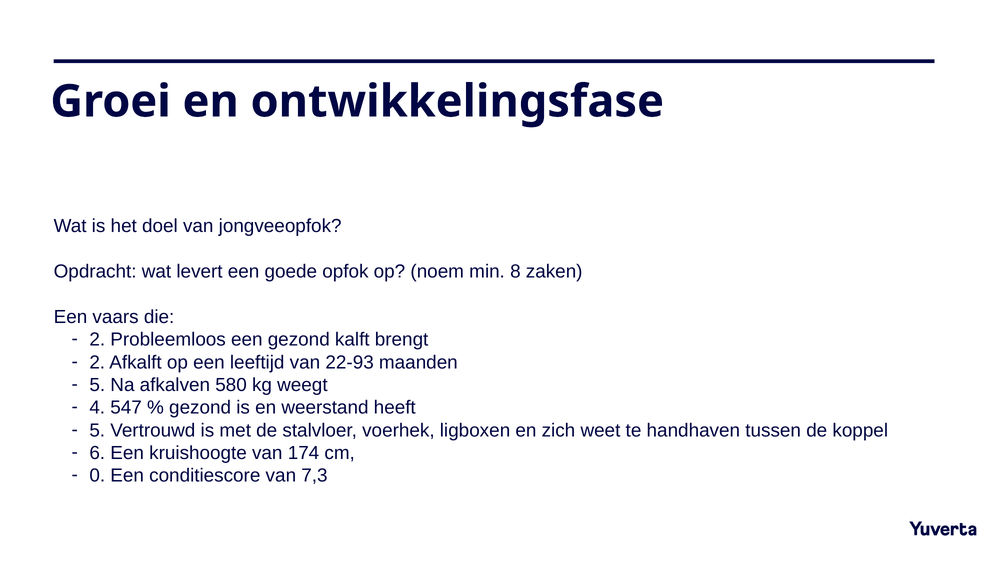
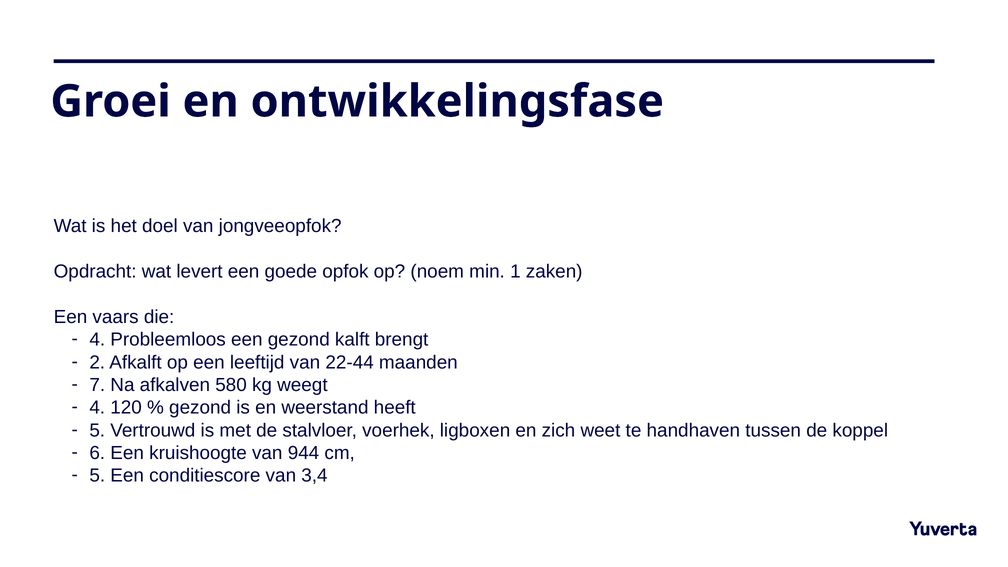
8: 8 -> 1
2 at (97, 340): 2 -> 4
22-93: 22-93 -> 22-44
5 at (97, 385): 5 -> 7
547: 547 -> 120
174: 174 -> 944
0 at (97, 476): 0 -> 5
7,3: 7,3 -> 3,4
